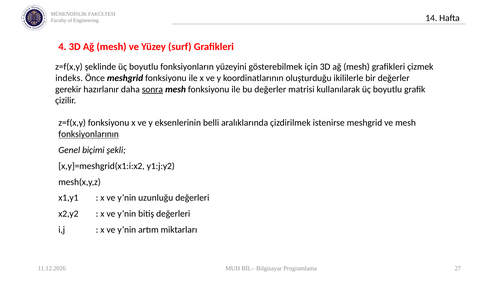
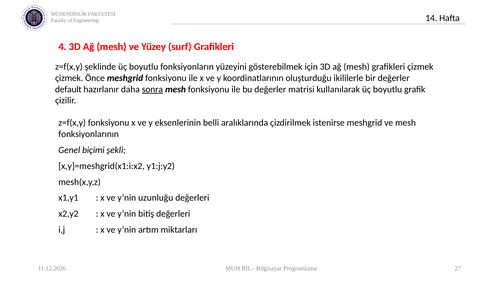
indeks at (69, 78): indeks -> çizmek
gerekir: gerekir -> default
fonksiyonlarının underline: present -> none
